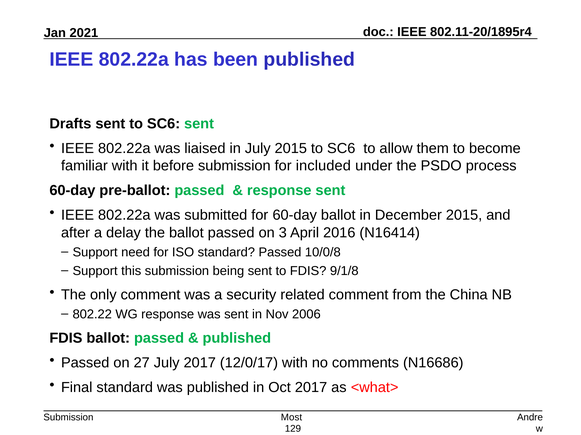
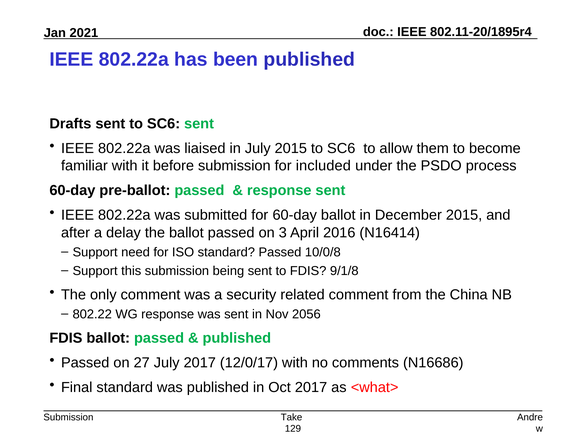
2006: 2006 -> 2056
Most: Most -> Take
